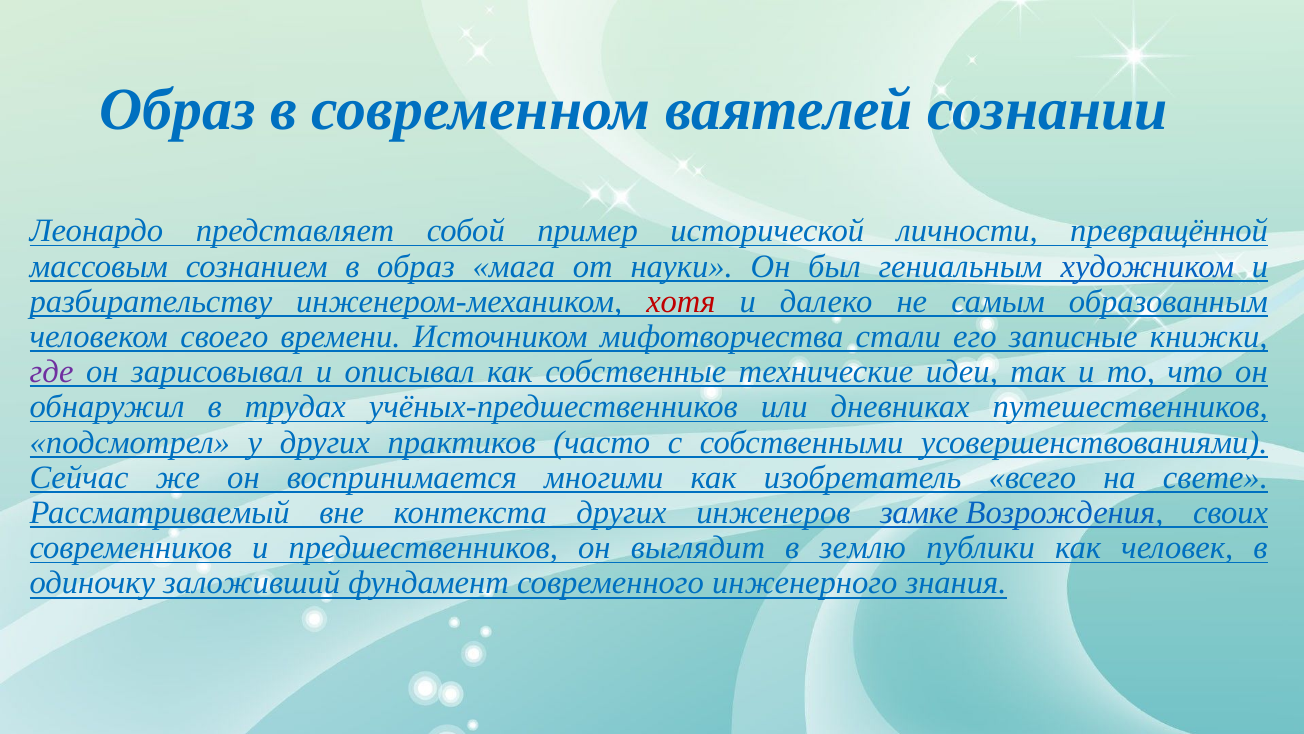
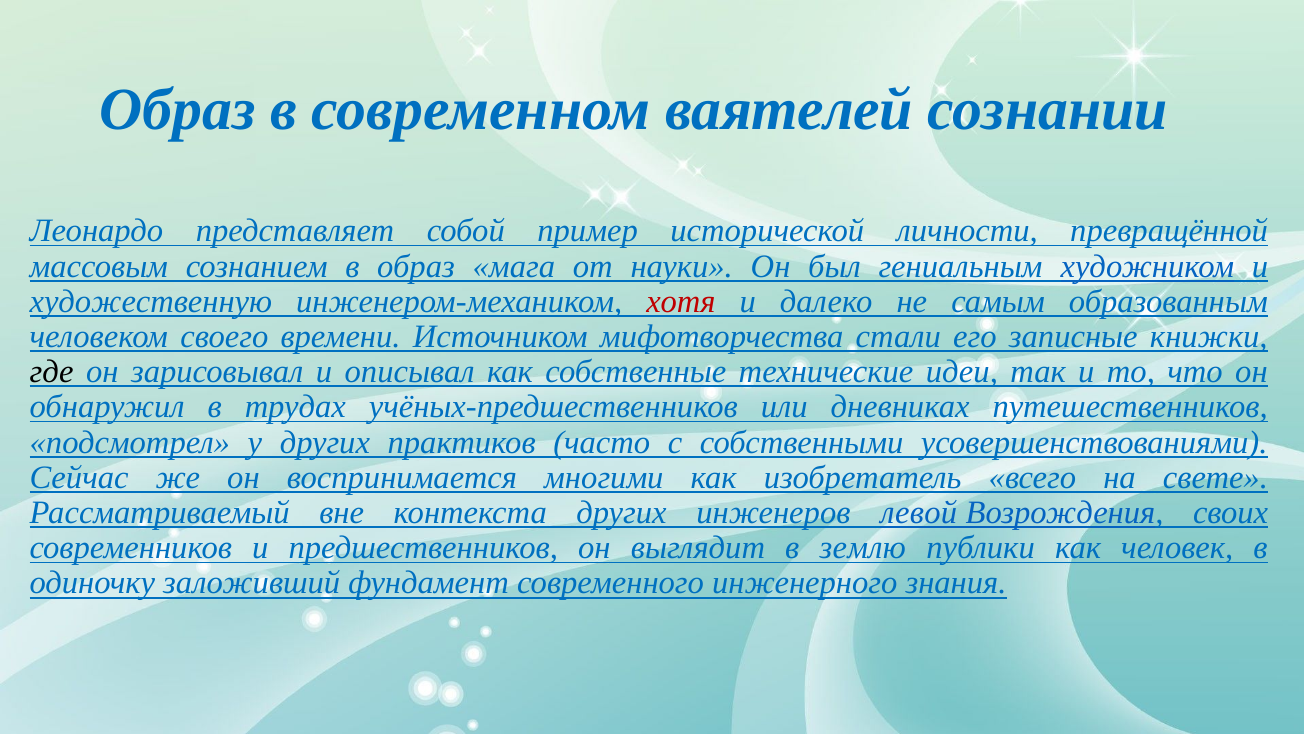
разбирательству: разбирательству -> художественную
где colour: purple -> black
замке: замке -> левой
